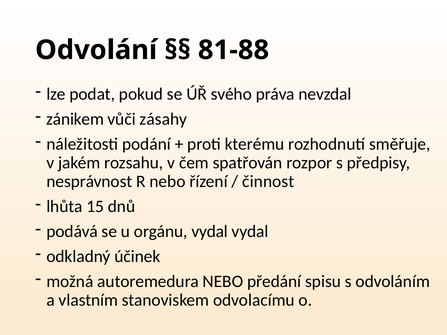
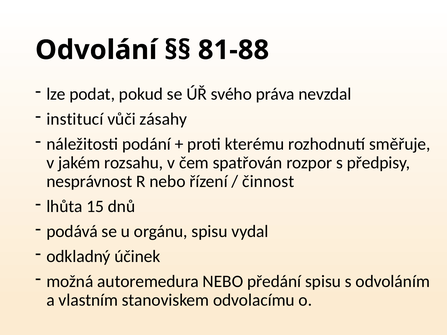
zánikem: zánikem -> institucí
orgánu vydal: vydal -> spisu
